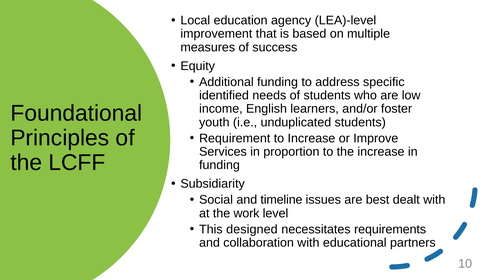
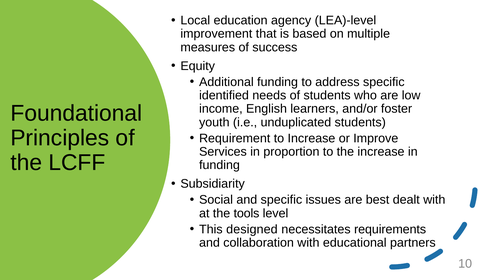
and timeline: timeline -> specific
work: work -> tools
